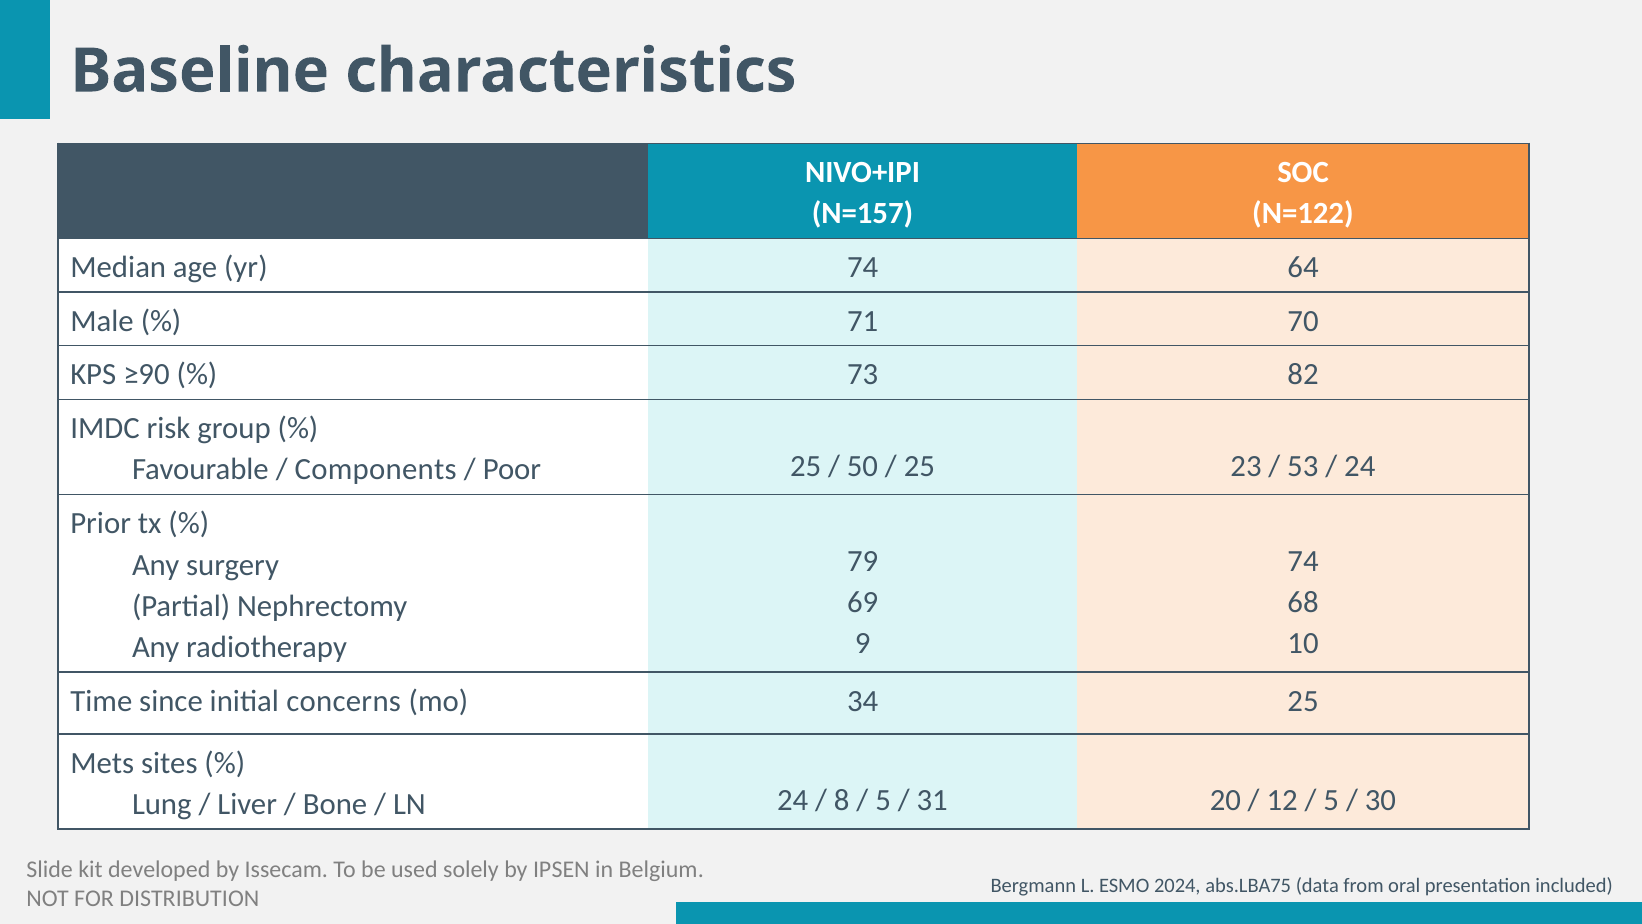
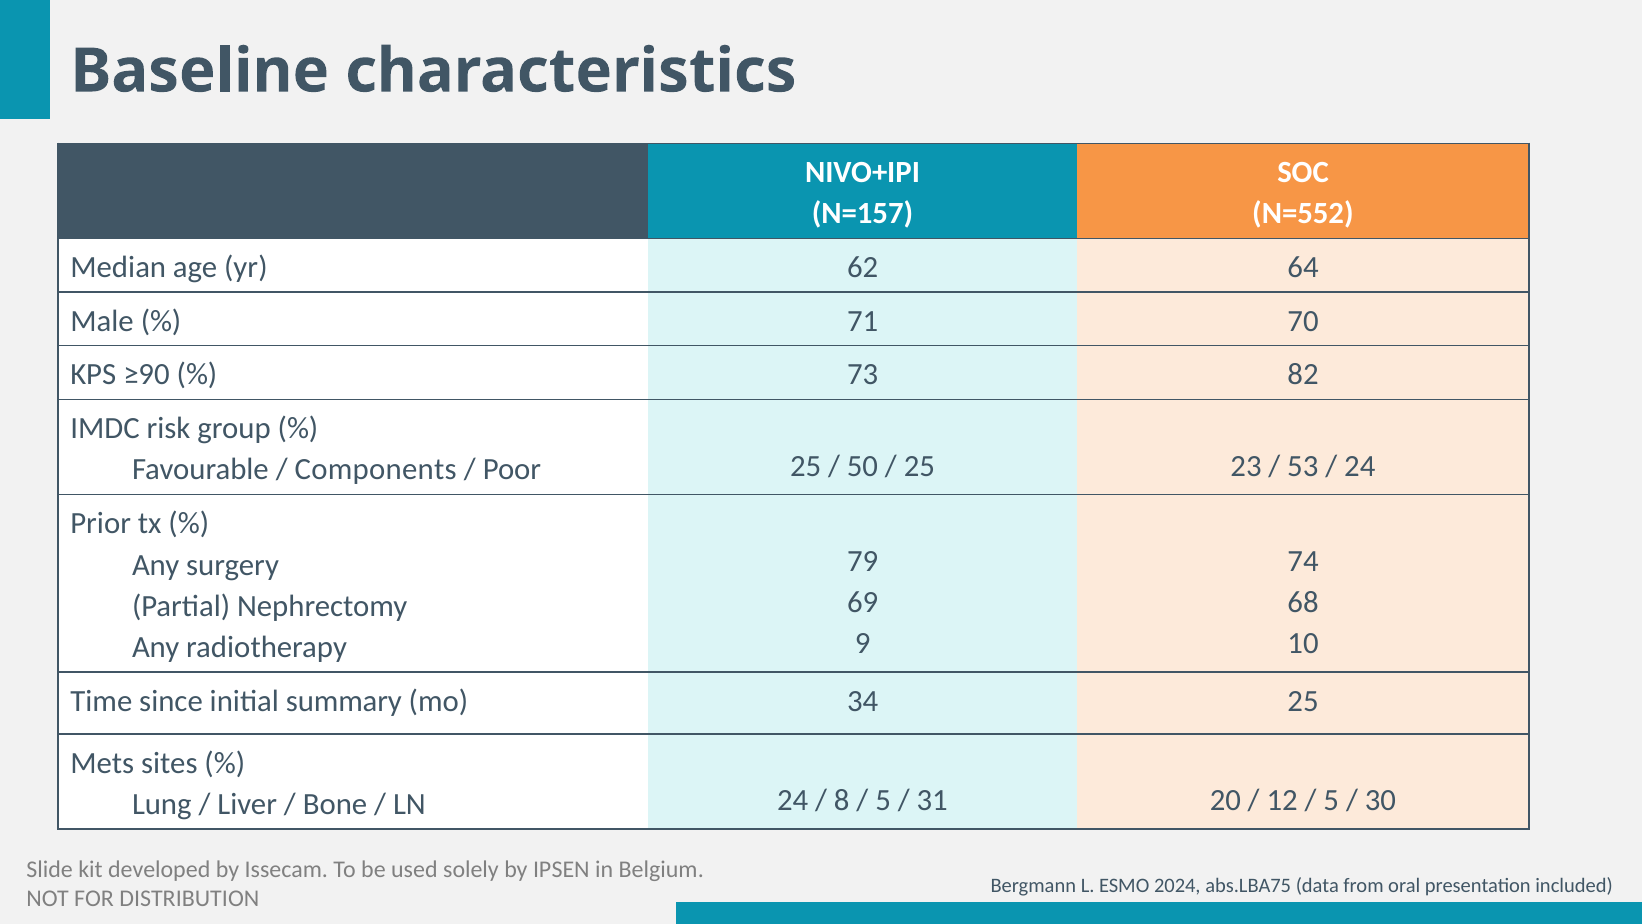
N=122: N=122 -> N=552
yr 74: 74 -> 62
concerns: concerns -> summary
